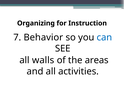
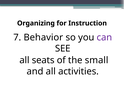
can colour: blue -> purple
walls: walls -> seats
areas: areas -> small
